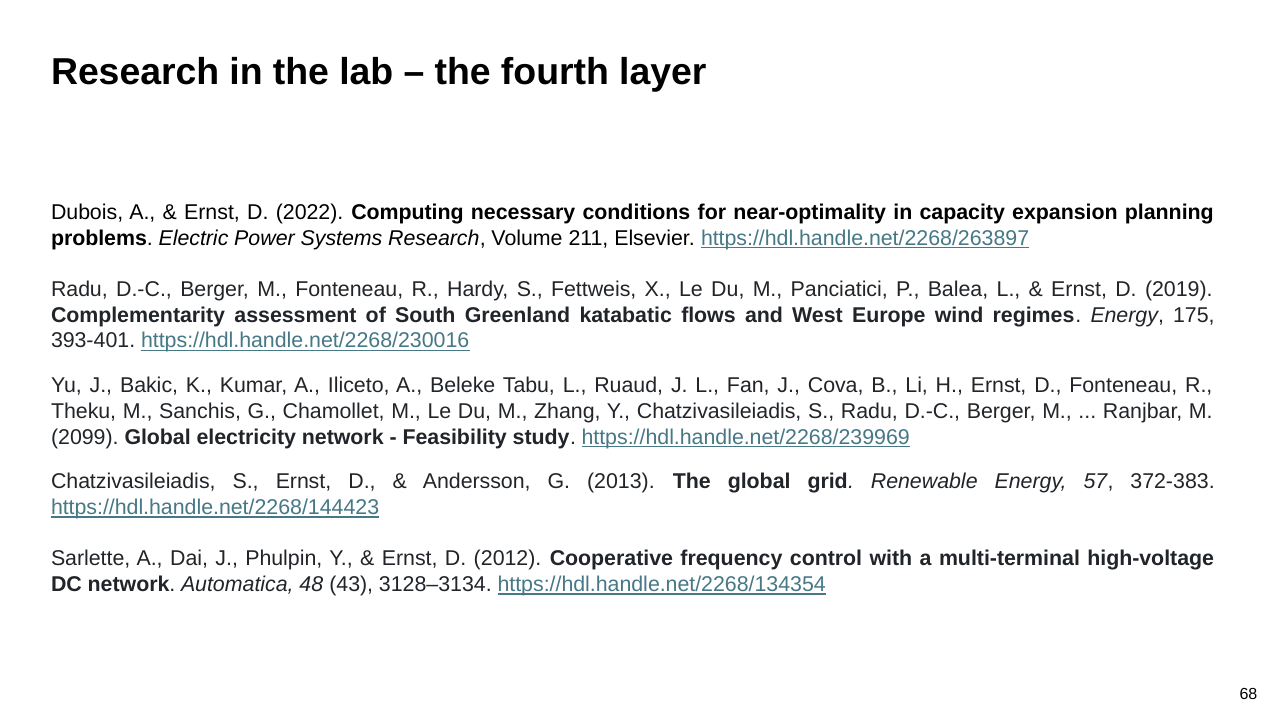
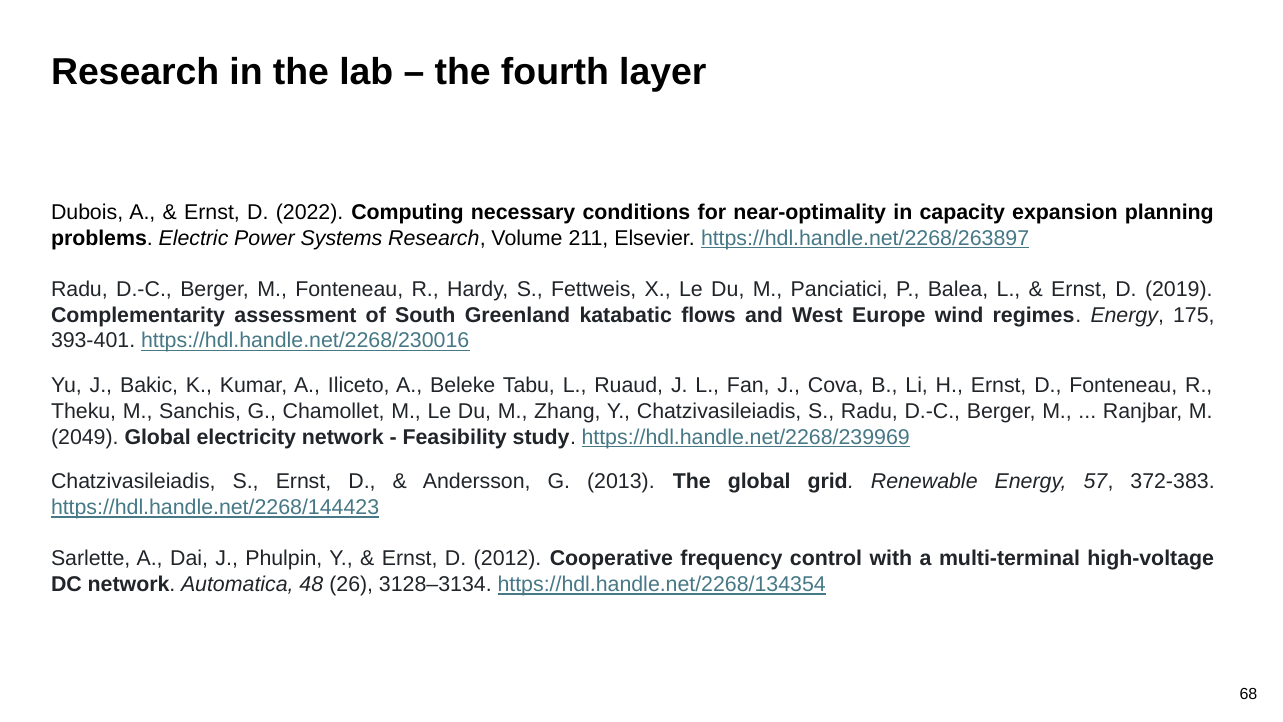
2099: 2099 -> 2049
43: 43 -> 26
